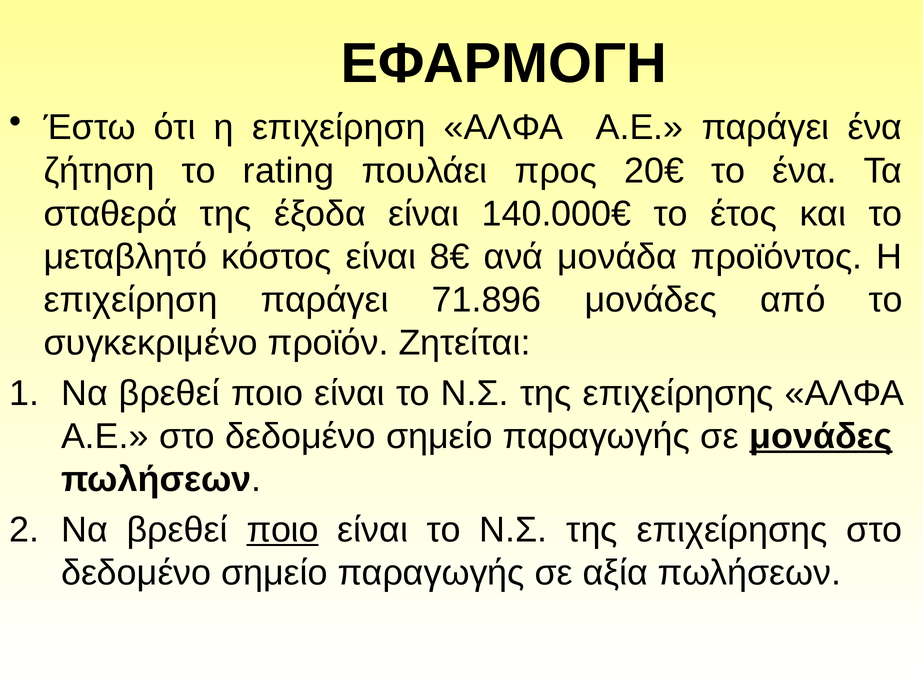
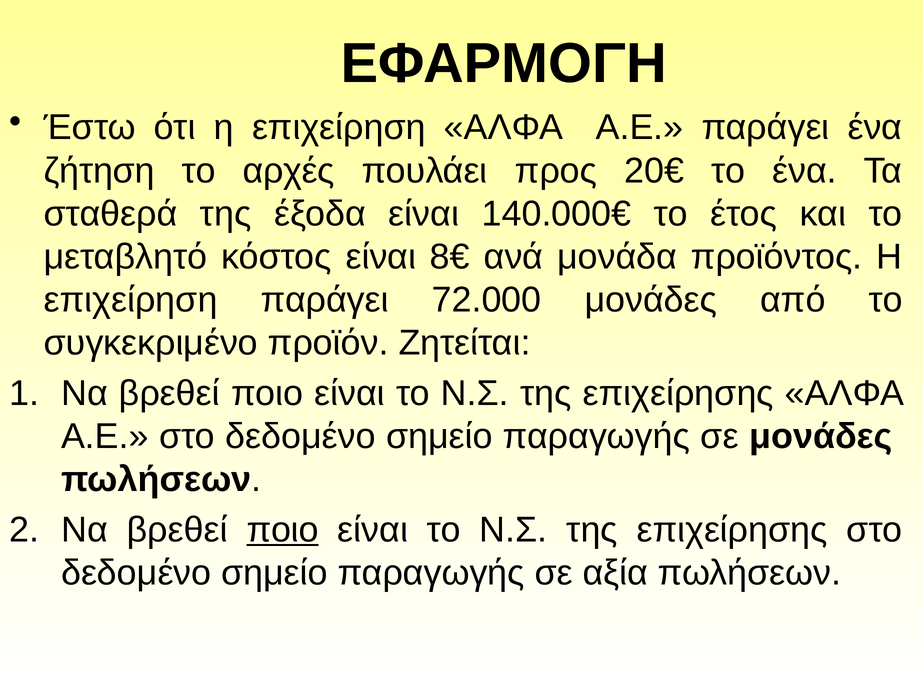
rating: rating -> αρχές
71.896: 71.896 -> 72.000
μονάδες at (821, 437) underline: present -> none
